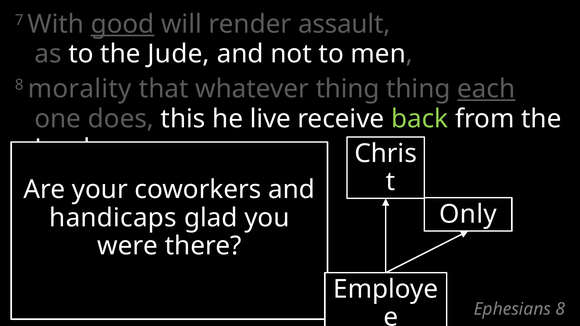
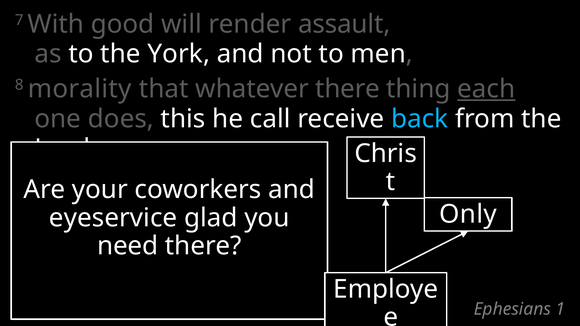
good underline: present -> none
Jude: Jude -> York
whatever thing: thing -> there
live: live -> call
back colour: light green -> light blue
handicaps: handicaps -> eyeservice
were: were -> need
Ephesians 8: 8 -> 1
